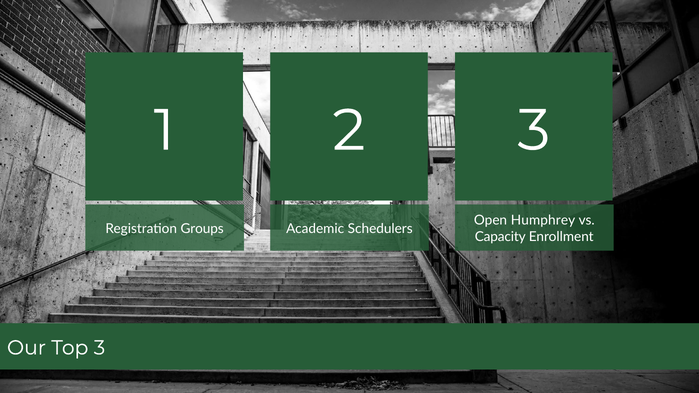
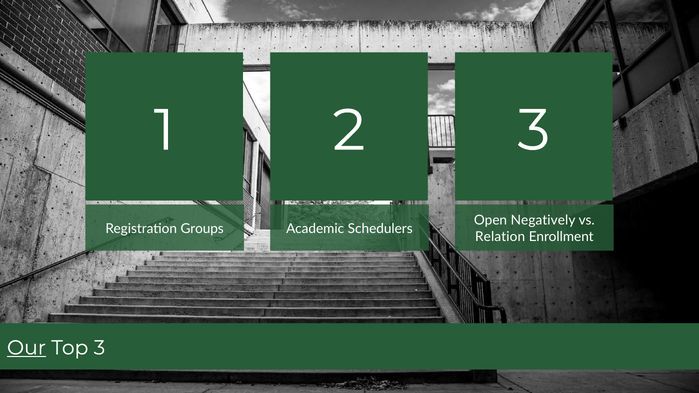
Humphrey: Humphrey -> Negatively
Capacity: Capacity -> Relation
Our underline: none -> present
